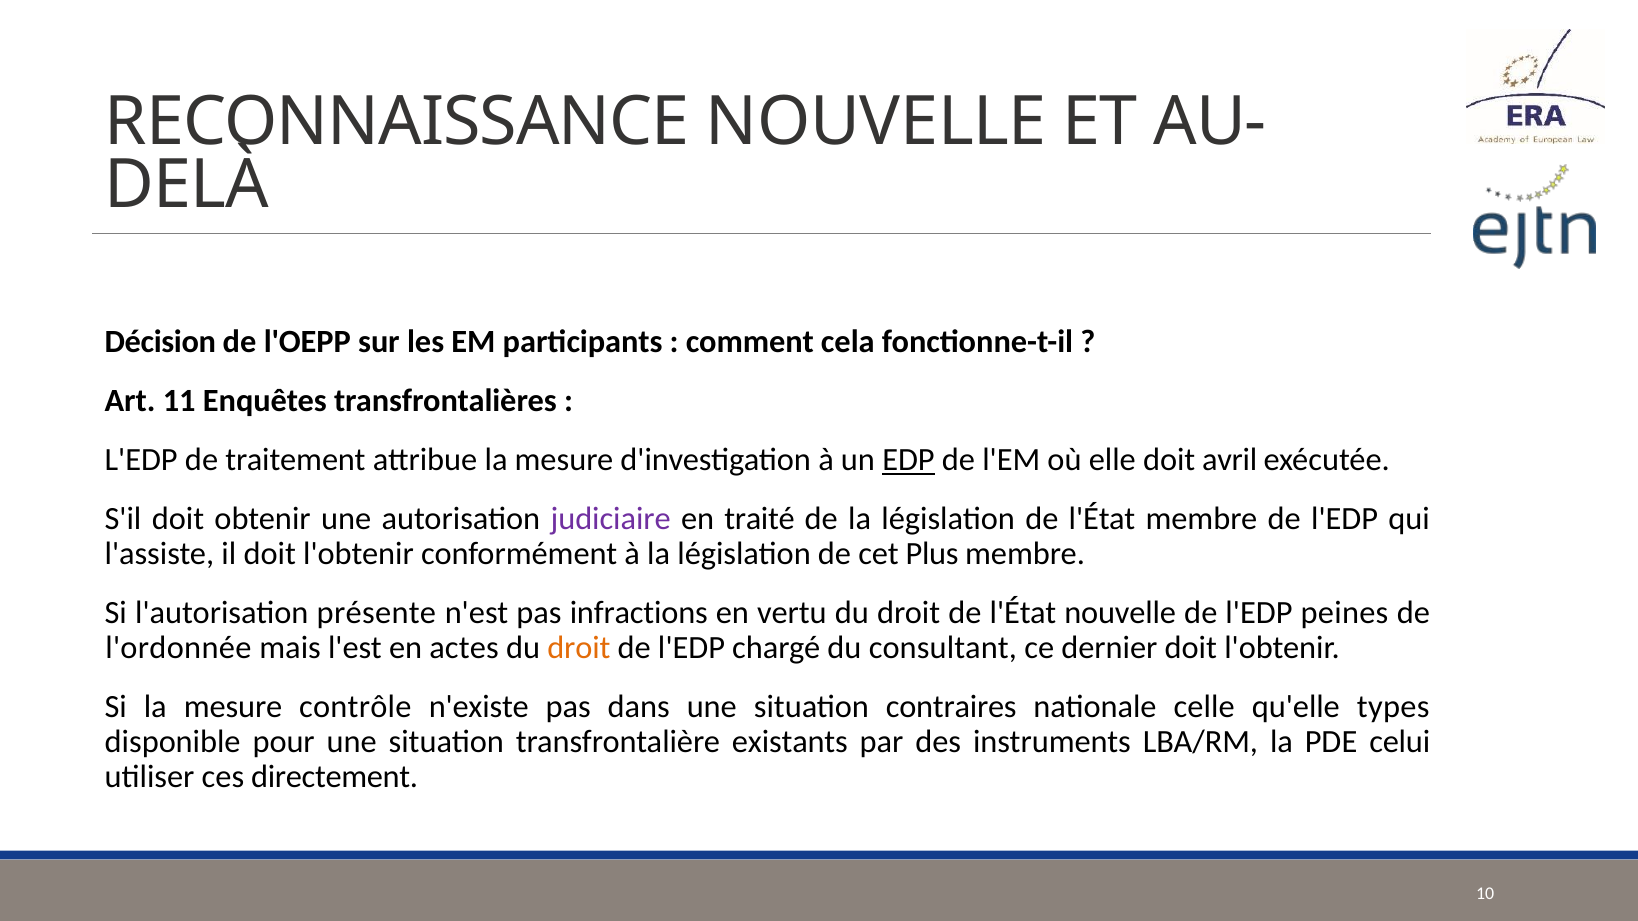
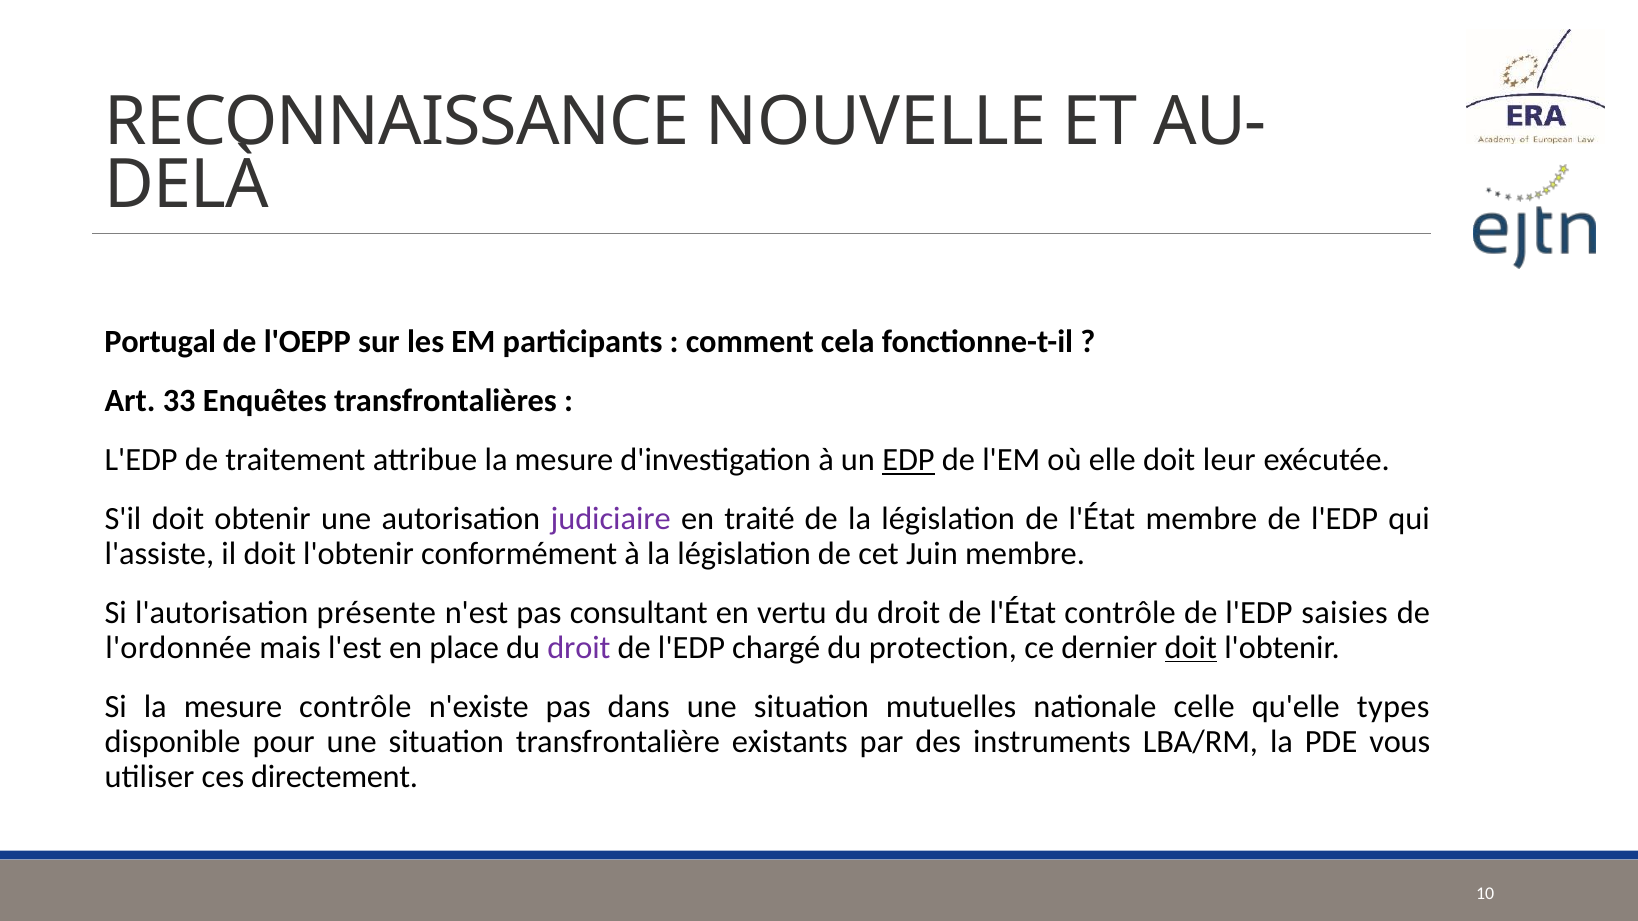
Décision: Décision -> Portugal
11: 11 -> 33
avril: avril -> leur
Plus: Plus -> Juin
infractions: infractions -> consultant
l'État nouvelle: nouvelle -> contrôle
peines: peines -> saisies
actes: actes -> place
droit at (579, 648) colour: orange -> purple
consultant: consultant -> protection
doit at (1191, 648) underline: none -> present
contraires: contraires -> mutuelles
celui: celui -> vous
